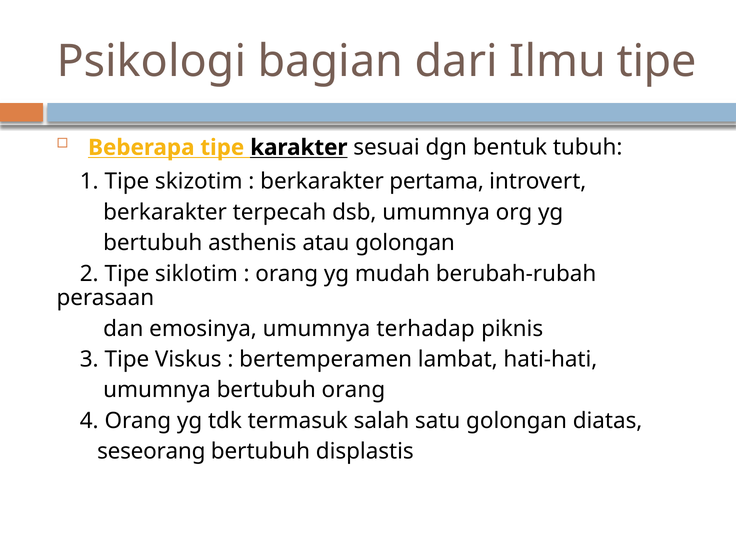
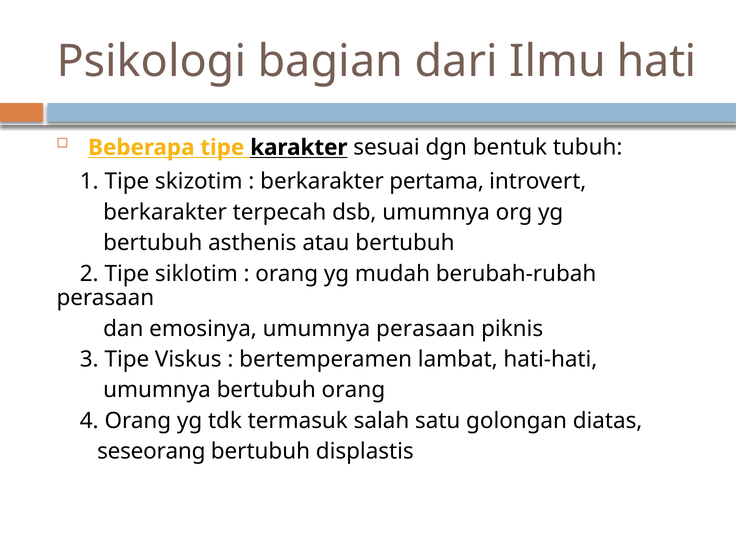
Ilmu tipe: tipe -> hati
atau golongan: golongan -> bertubuh
umumnya terhadap: terhadap -> perasaan
